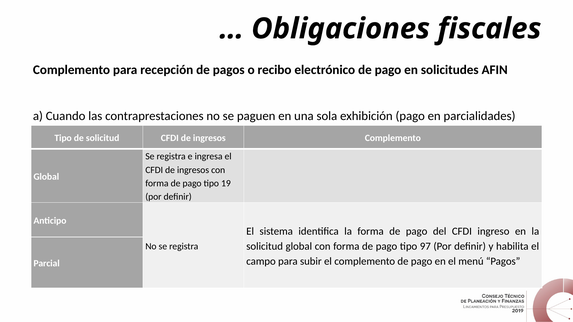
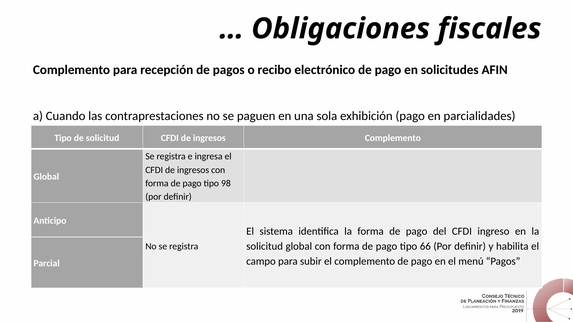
19: 19 -> 98
97: 97 -> 66
